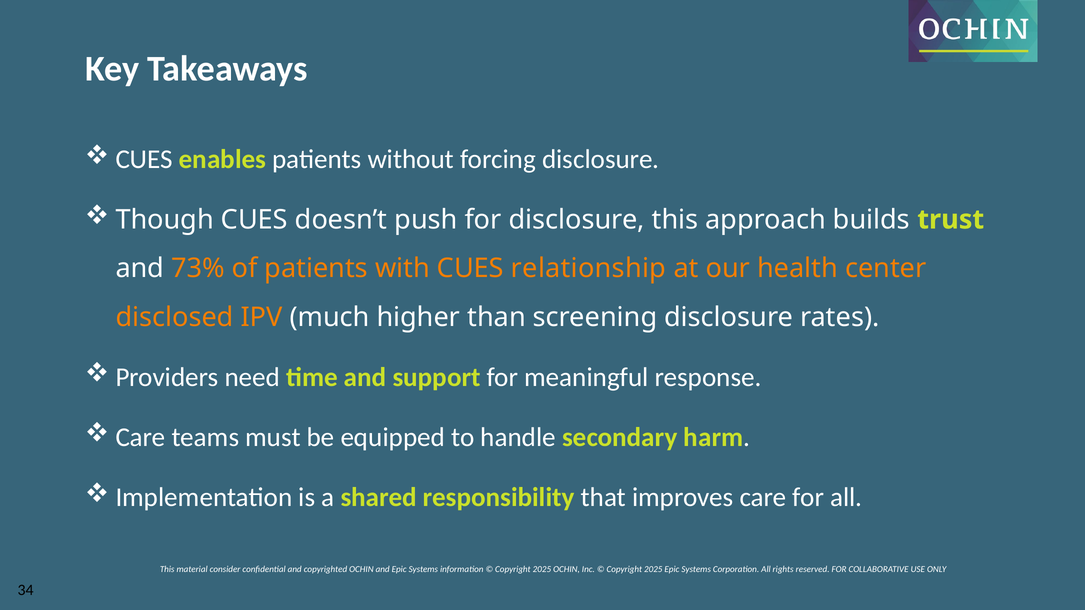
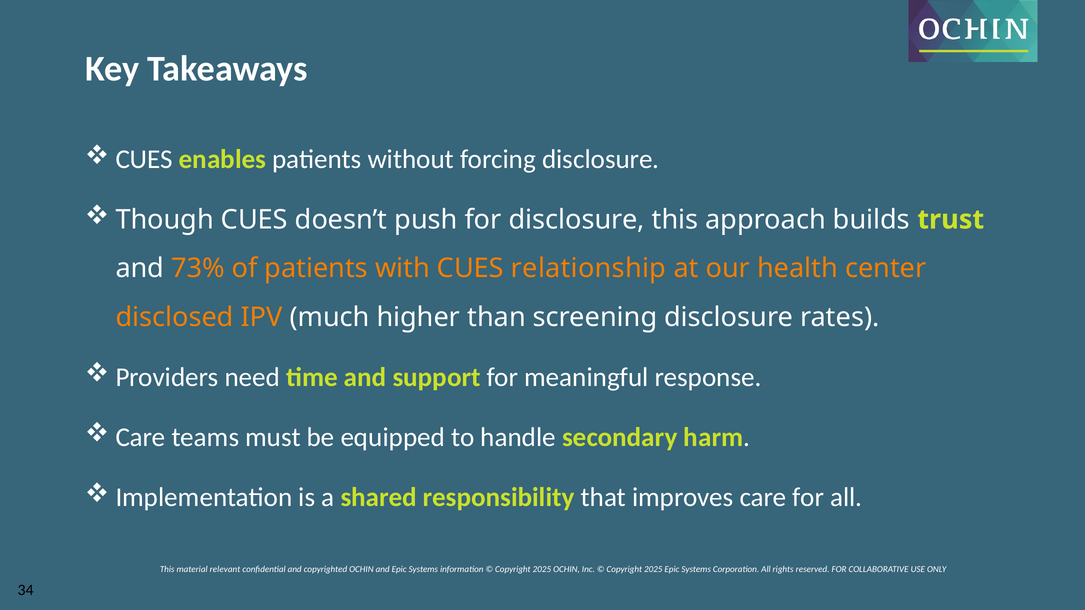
consider: consider -> relevant
